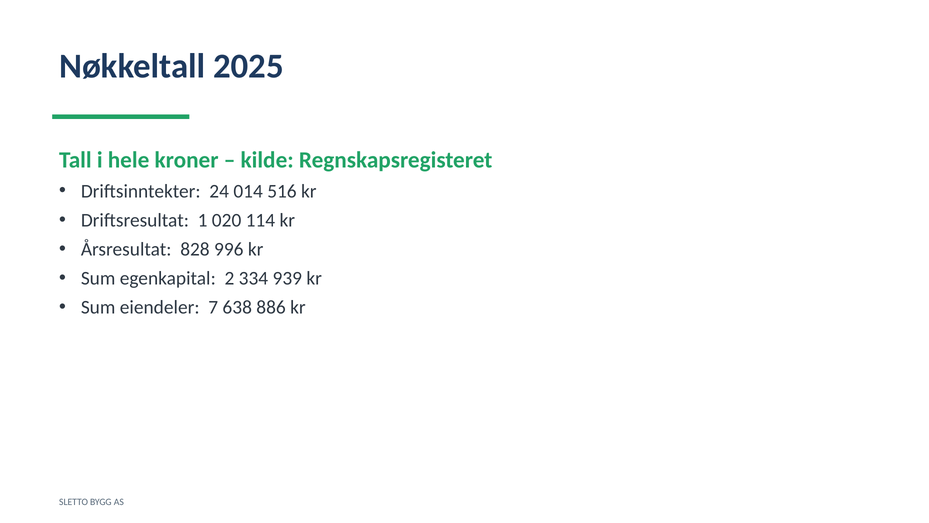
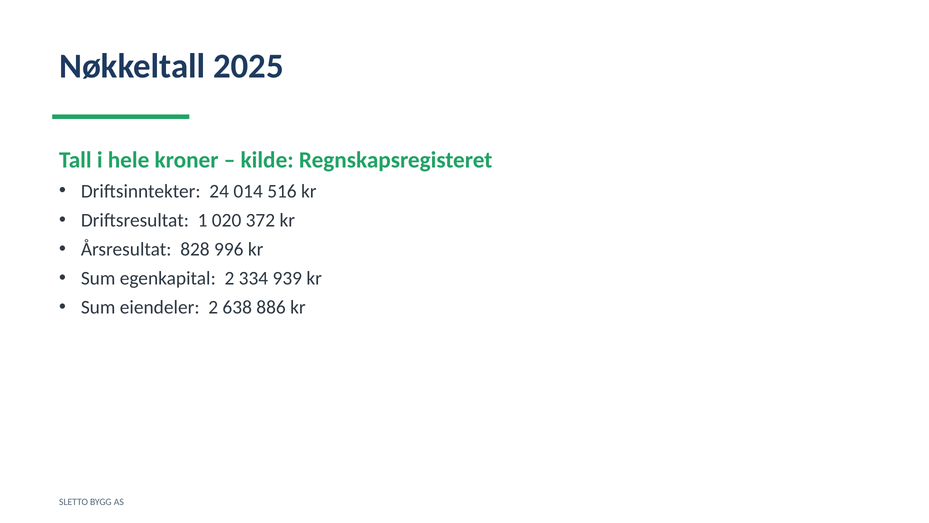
114: 114 -> 372
eiendeler 7: 7 -> 2
